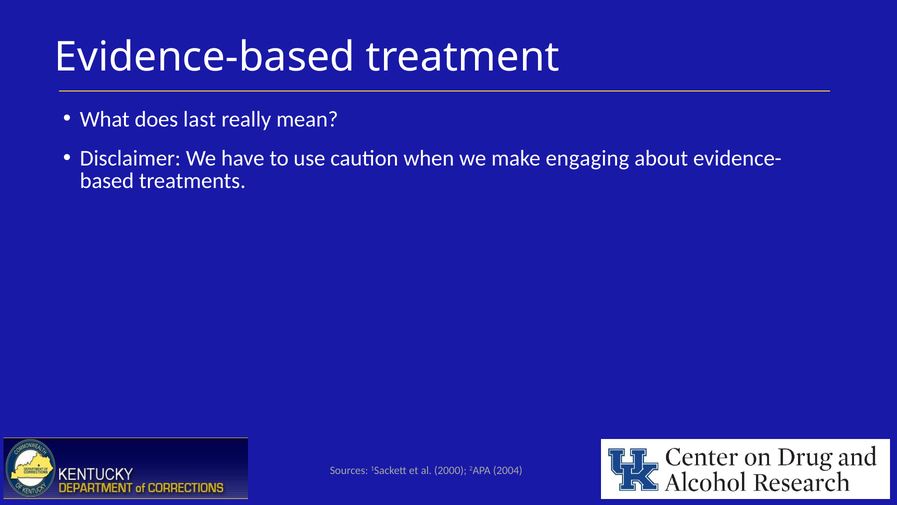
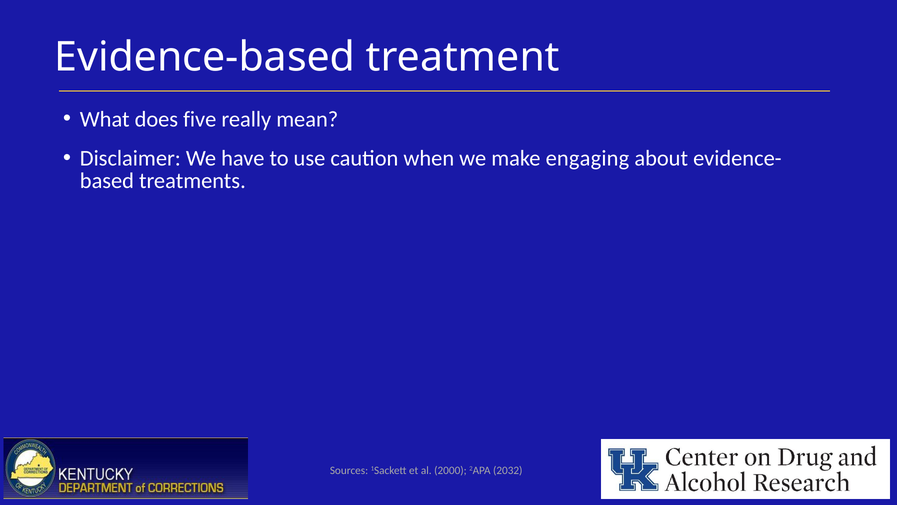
last: last -> five
2004: 2004 -> 2032
